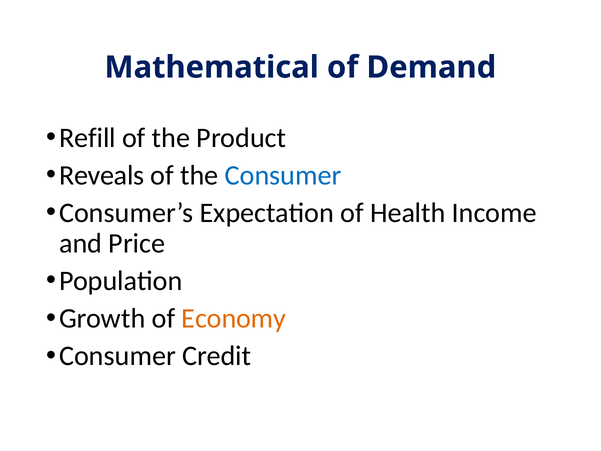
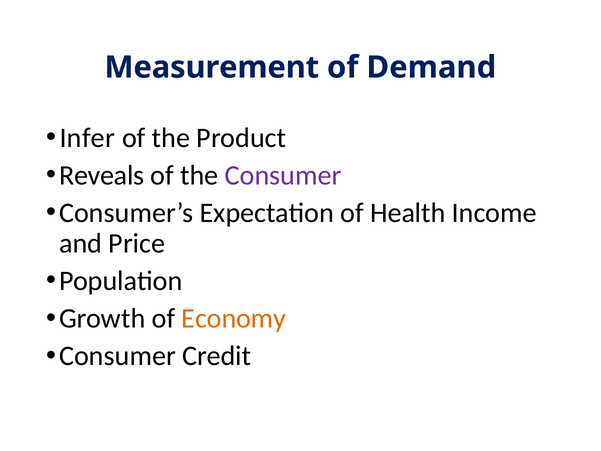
Mathematical: Mathematical -> Measurement
Refill: Refill -> Infer
Consumer at (283, 175) colour: blue -> purple
